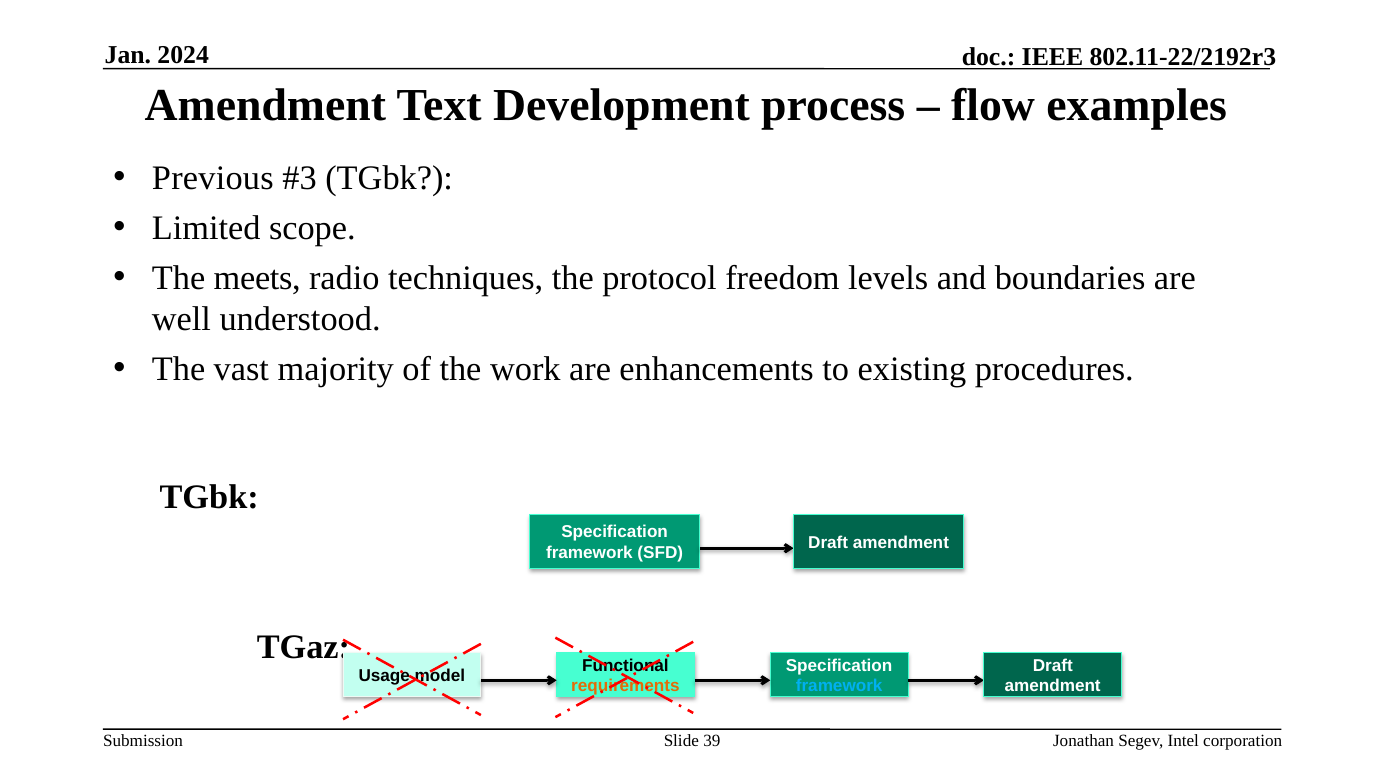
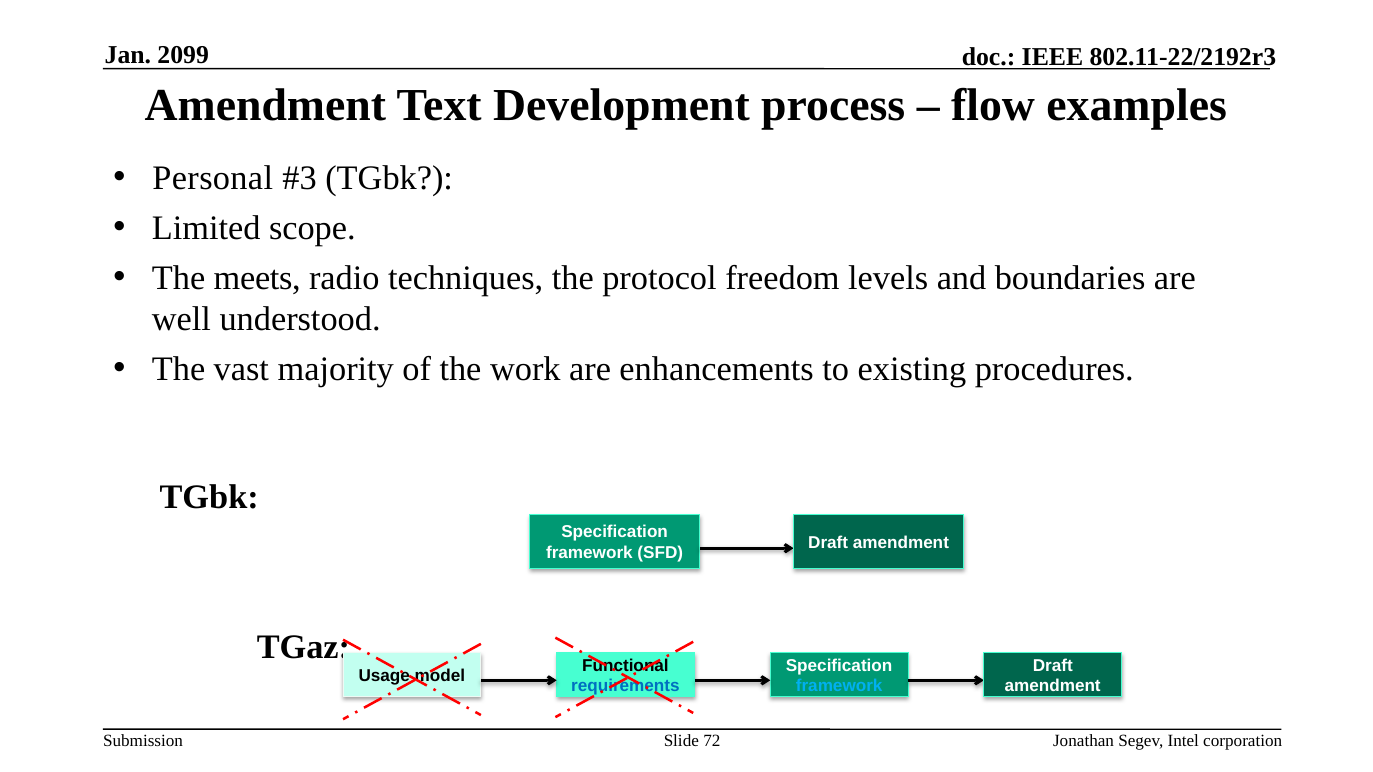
2024: 2024 -> 2099
Previous: Previous -> Personal
requirements colour: orange -> blue
39: 39 -> 72
